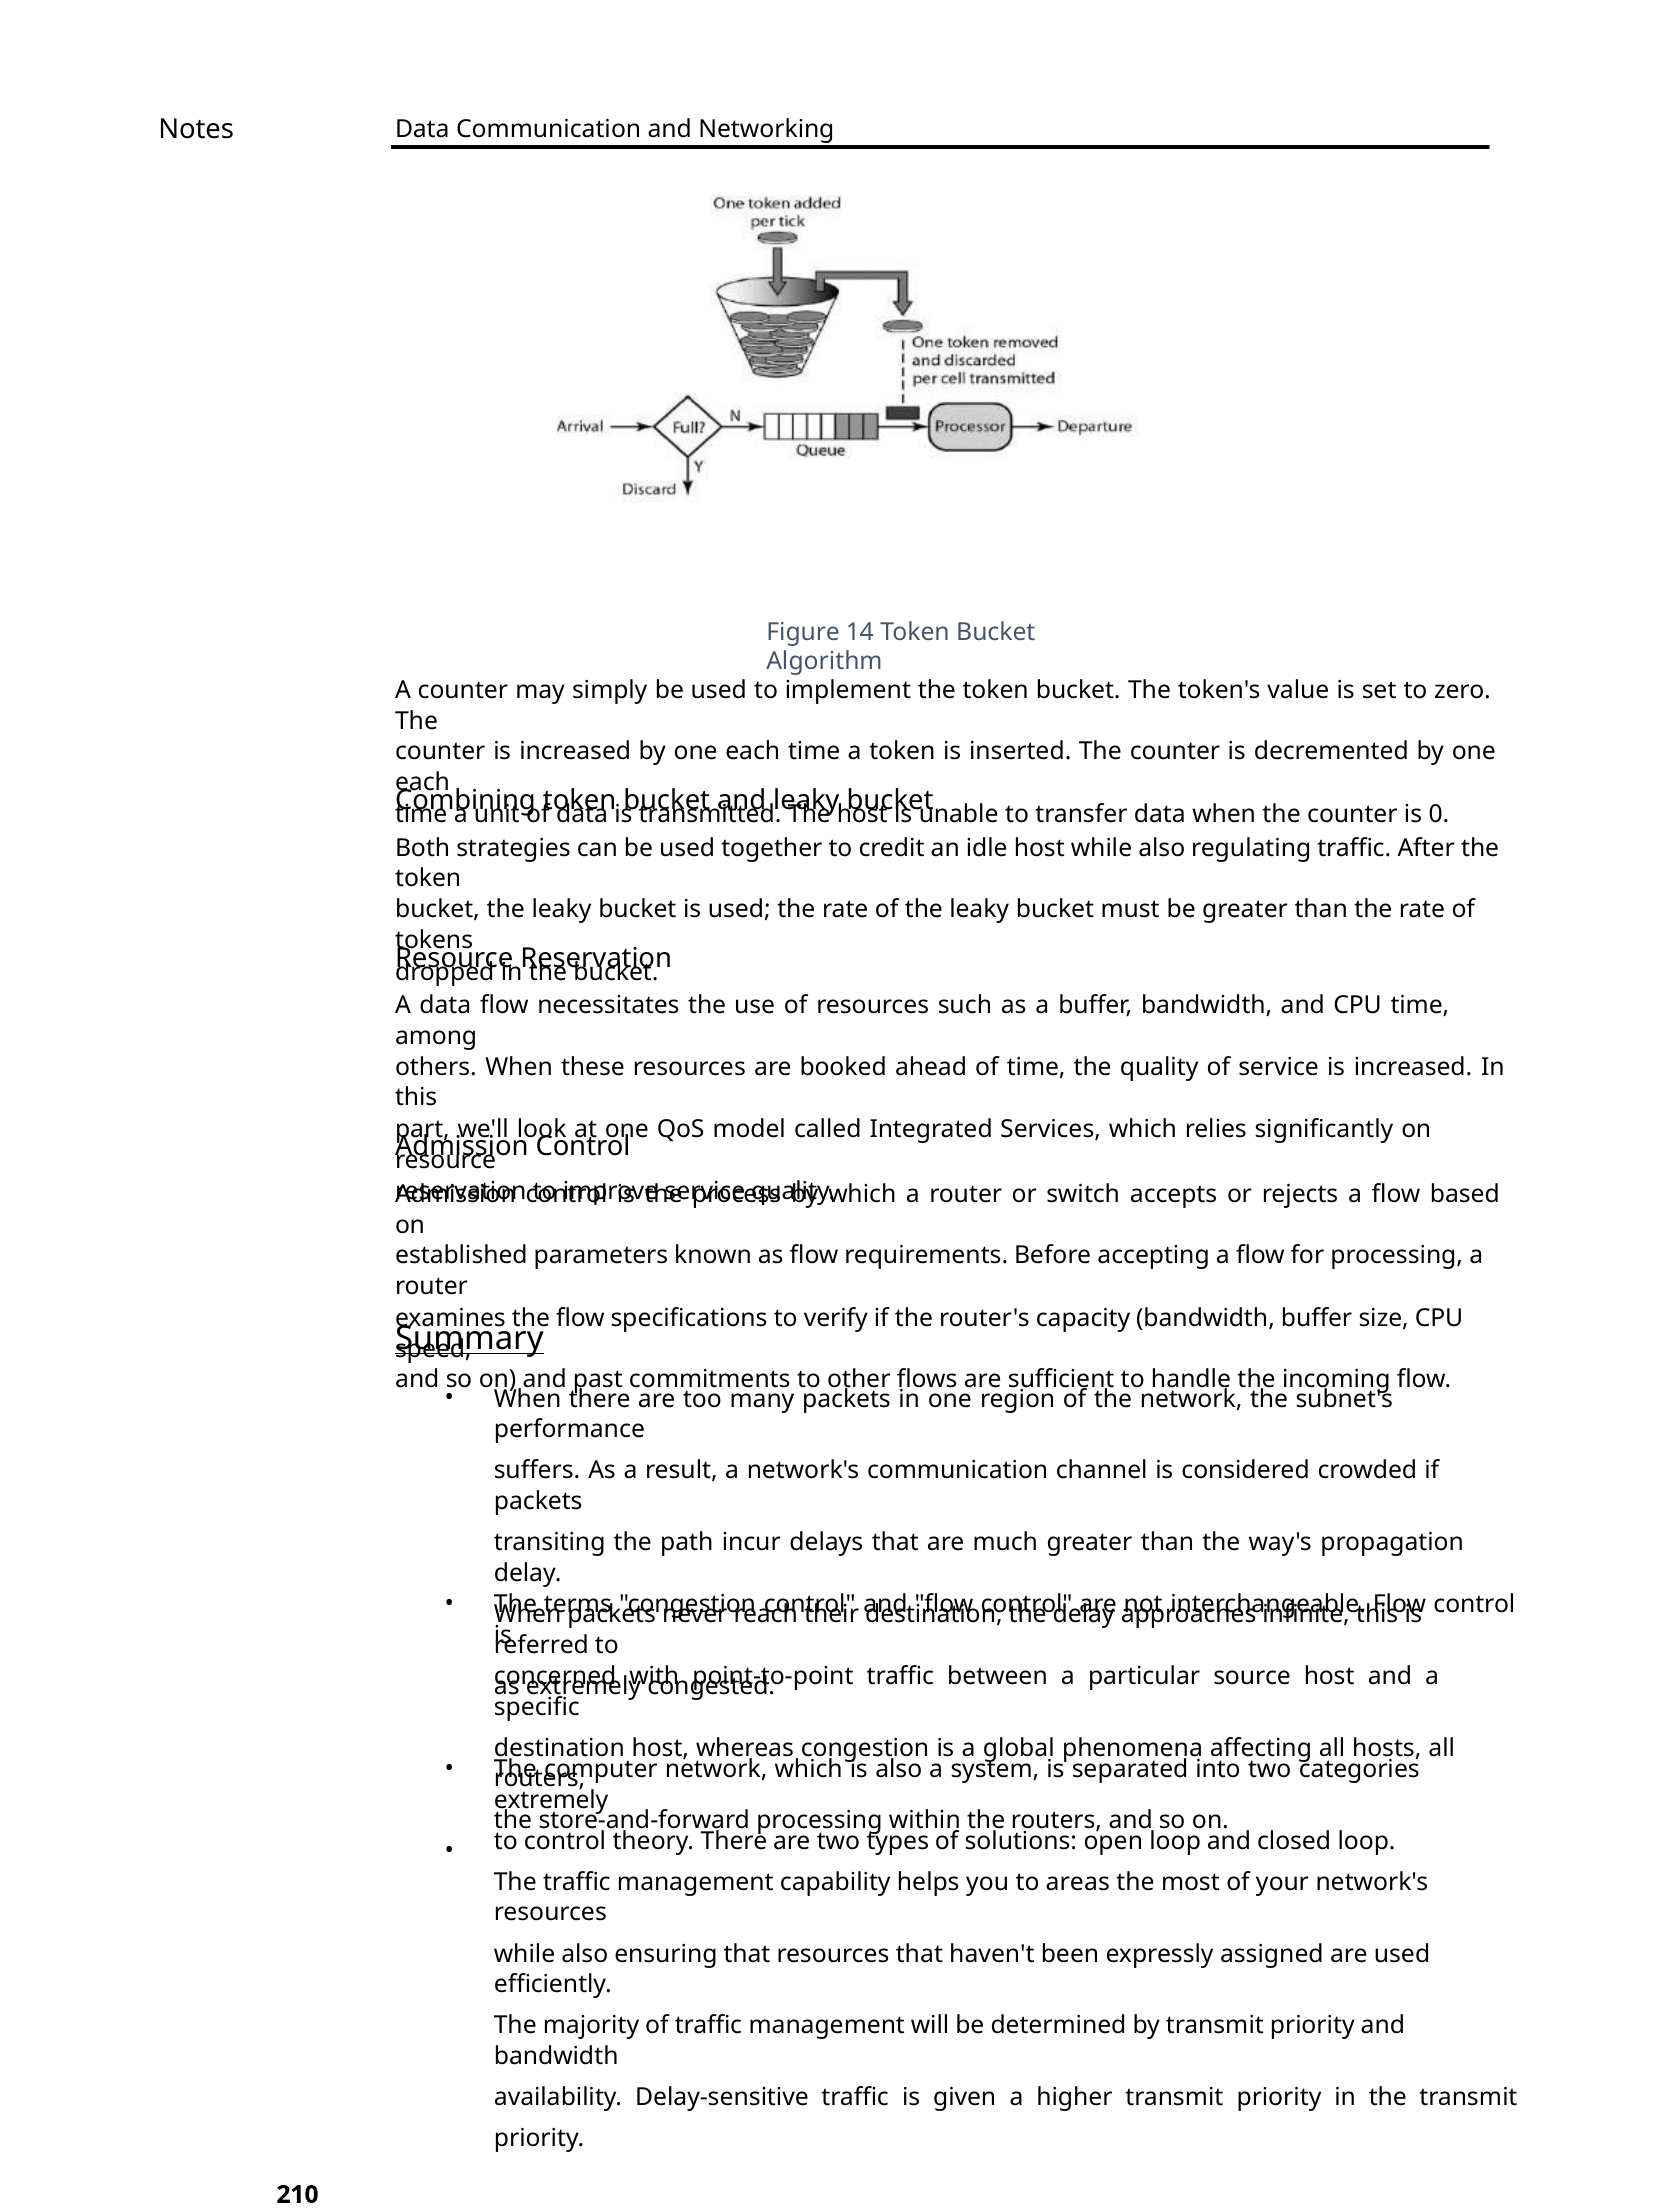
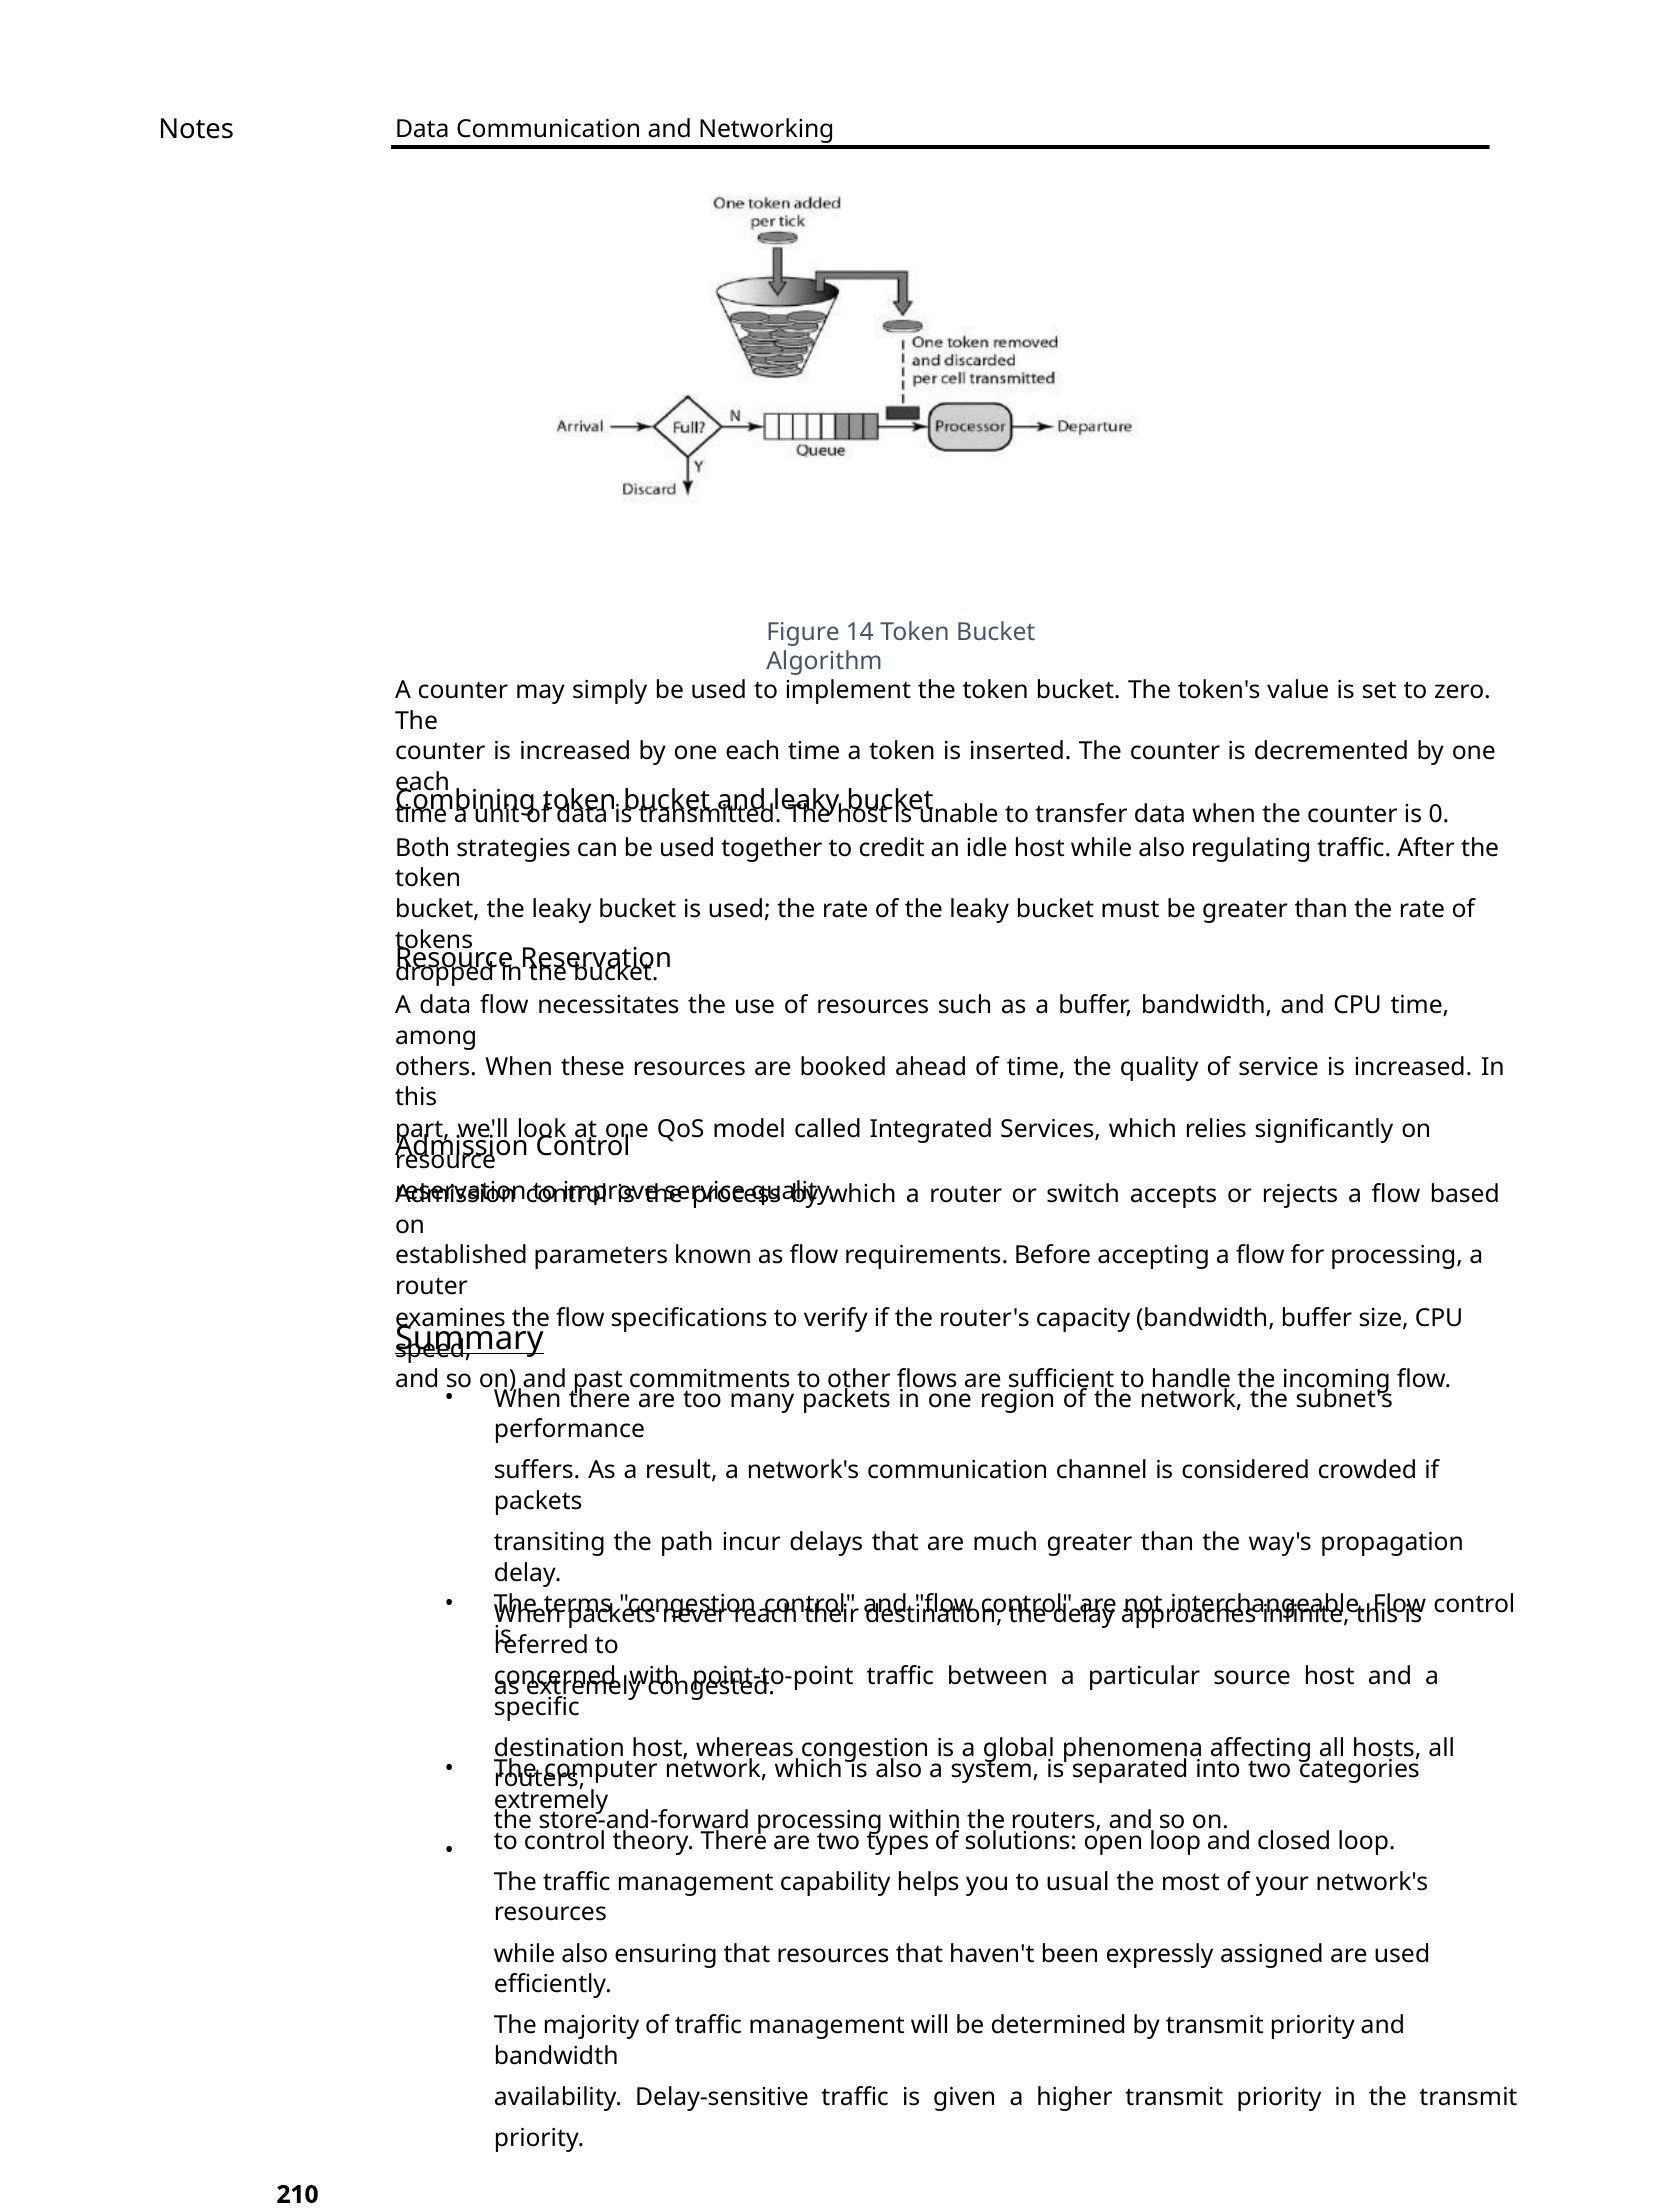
areas: areas -> usual
